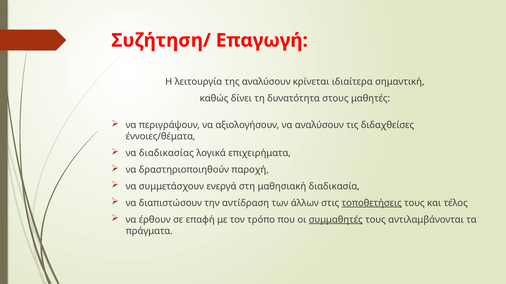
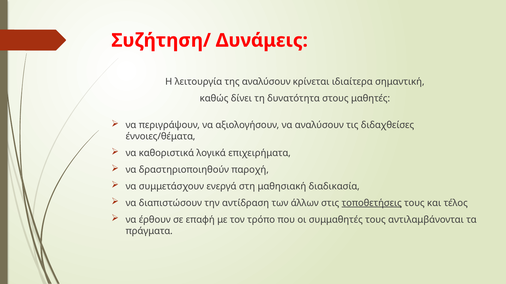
Επαγωγή: Επαγωγή -> Δυνάμεις
διαδικασίας: διαδικασίας -> καθοριστικά
συμμαθητές underline: present -> none
